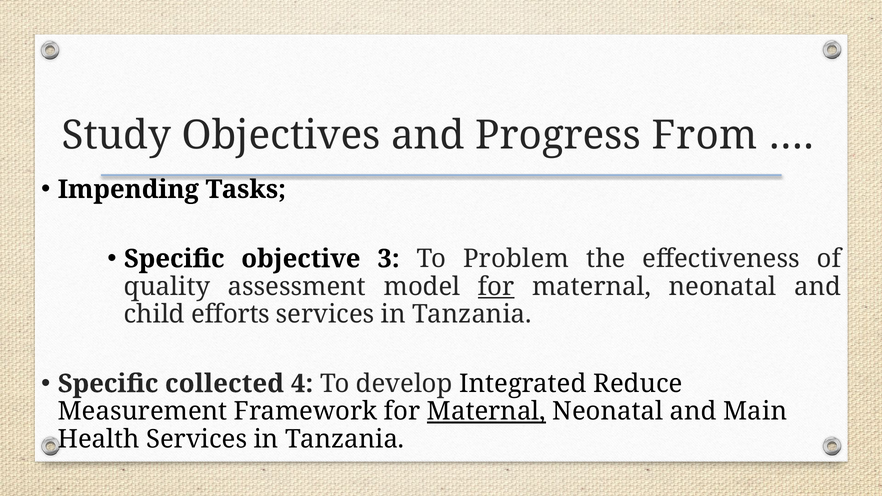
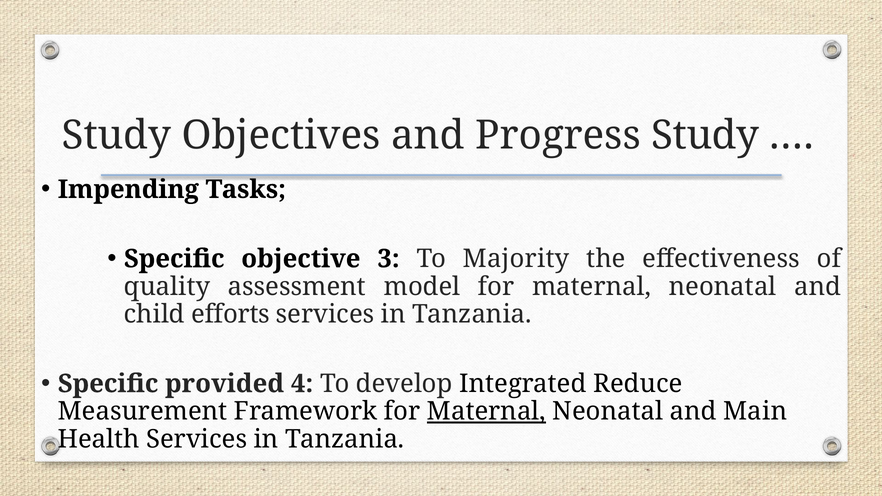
Progress From: From -> Study
Problem: Problem -> Majority
for at (496, 287) underline: present -> none
collected: collected -> provided
